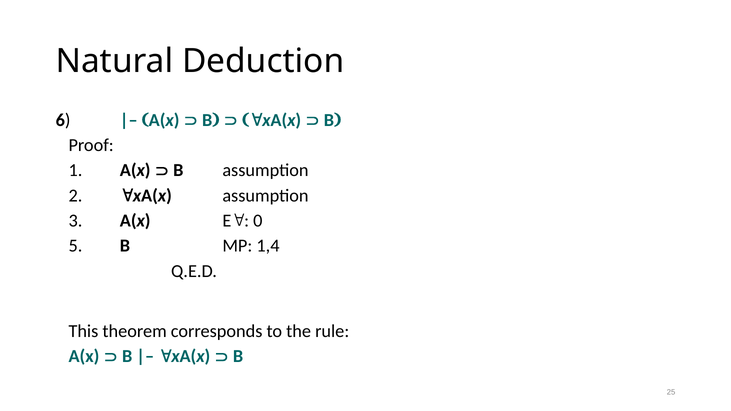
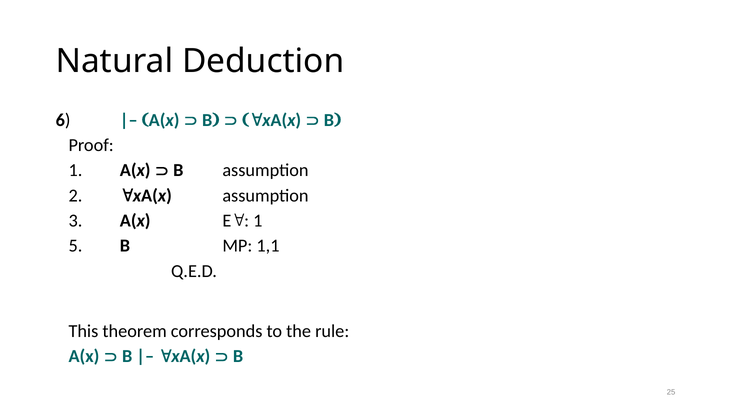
E 0: 0 -> 1
1,4: 1,4 -> 1,1
